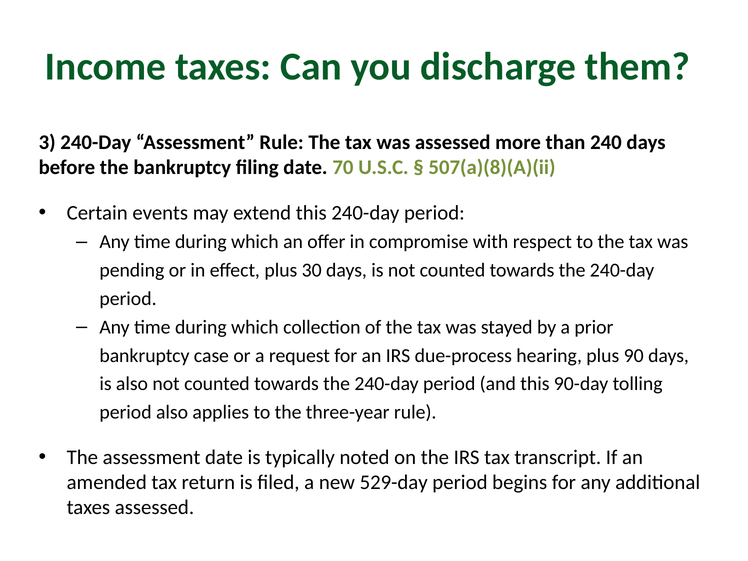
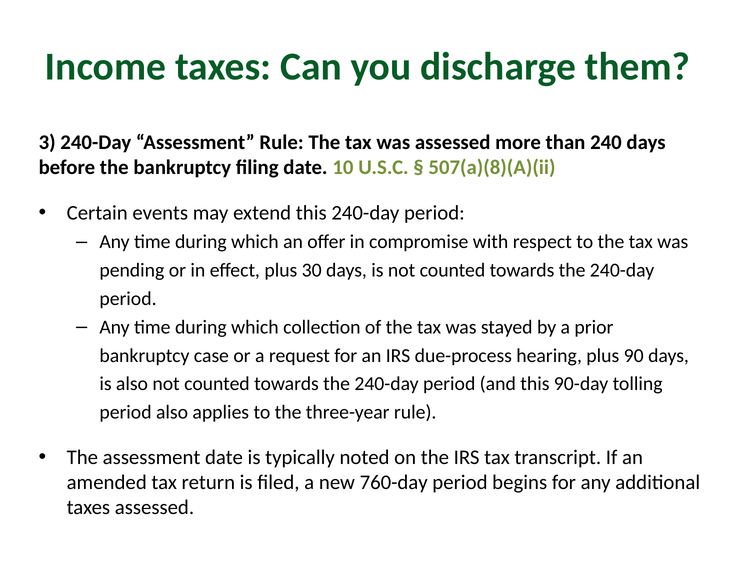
70: 70 -> 10
529-day: 529-day -> 760-day
